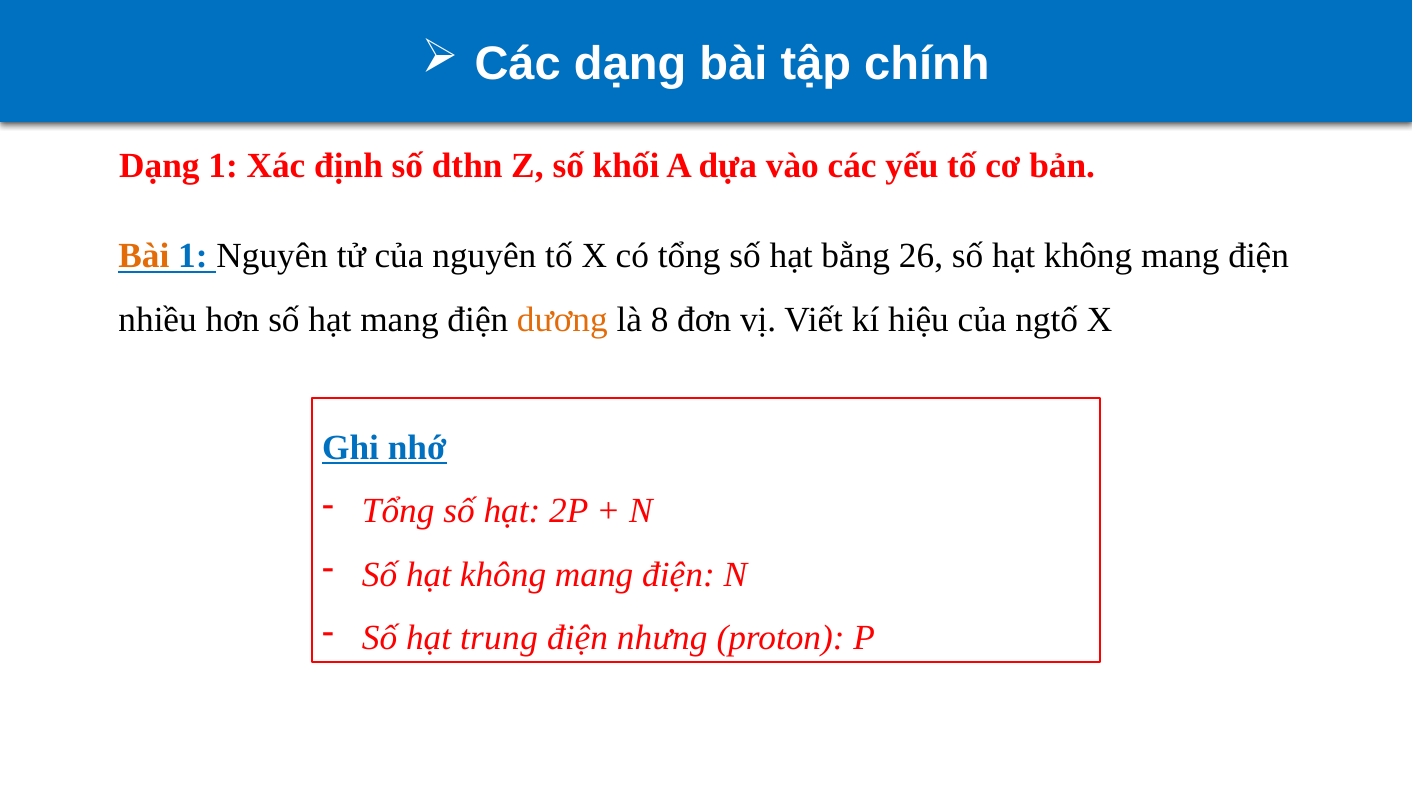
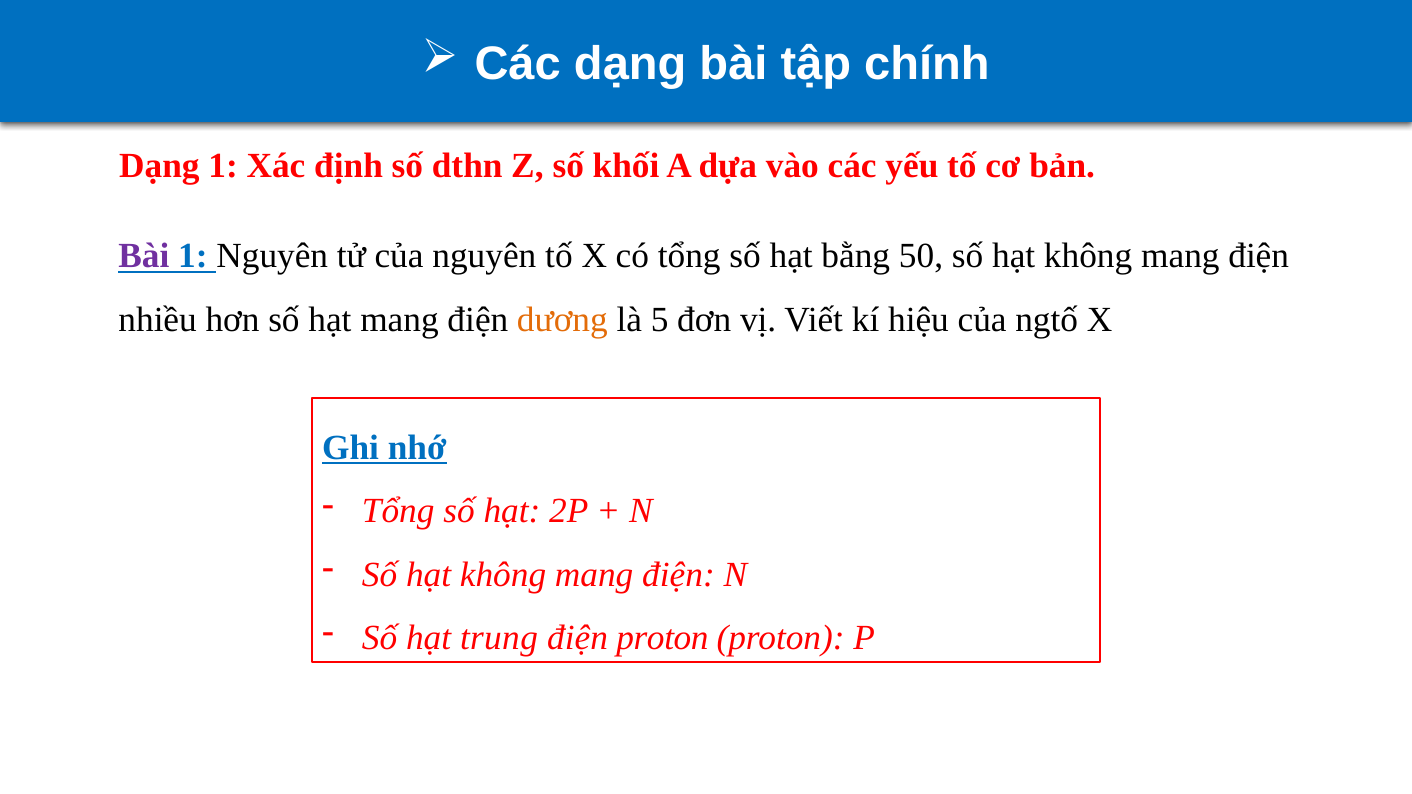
Bài at (144, 256) colour: orange -> purple
26: 26 -> 50
8: 8 -> 5
điện nhưng: nhưng -> proton
